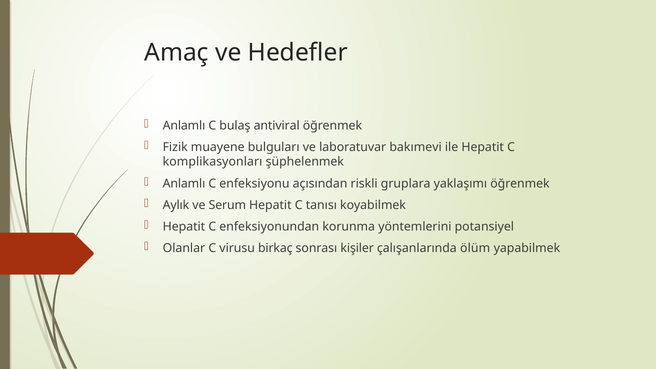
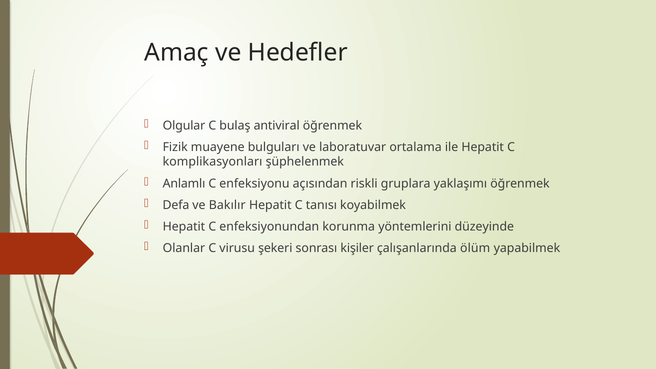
Anlamlı at (184, 126): Anlamlı -> Olgular
bakımevi: bakımevi -> ortalama
Aylık: Aylık -> Defa
Serum: Serum -> Bakılır
potansiyel: potansiyel -> düzeyinde
birkaç: birkaç -> şekeri
